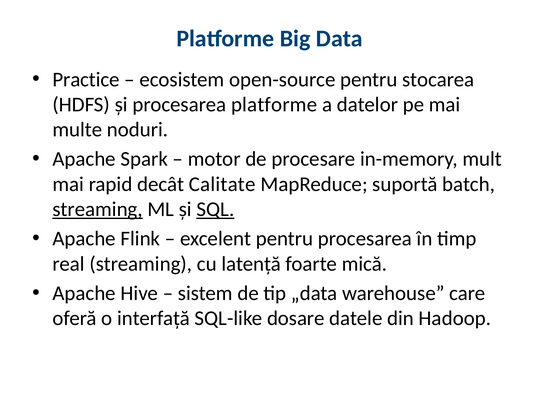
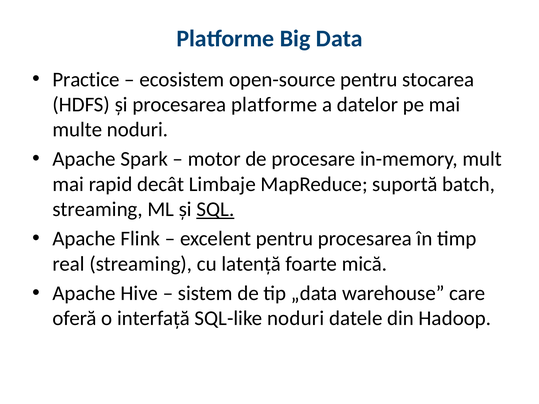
Calitate: Calitate -> Limbaje
streaming at (98, 210) underline: present -> none
SQL-like dosare: dosare -> noduri
